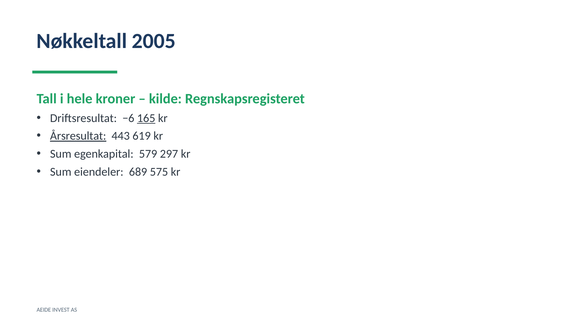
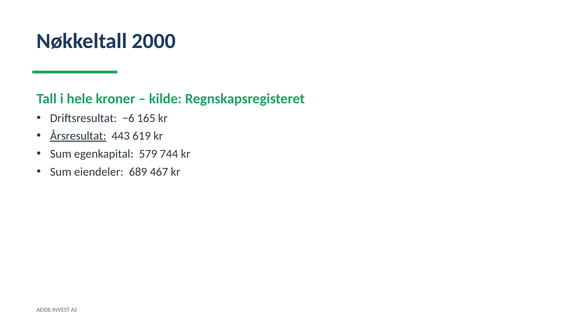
2005: 2005 -> 2000
165 underline: present -> none
297: 297 -> 744
575: 575 -> 467
